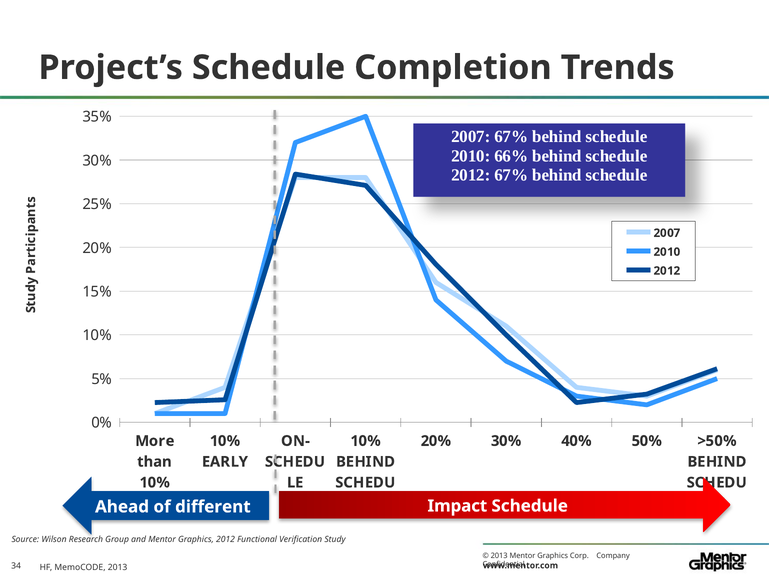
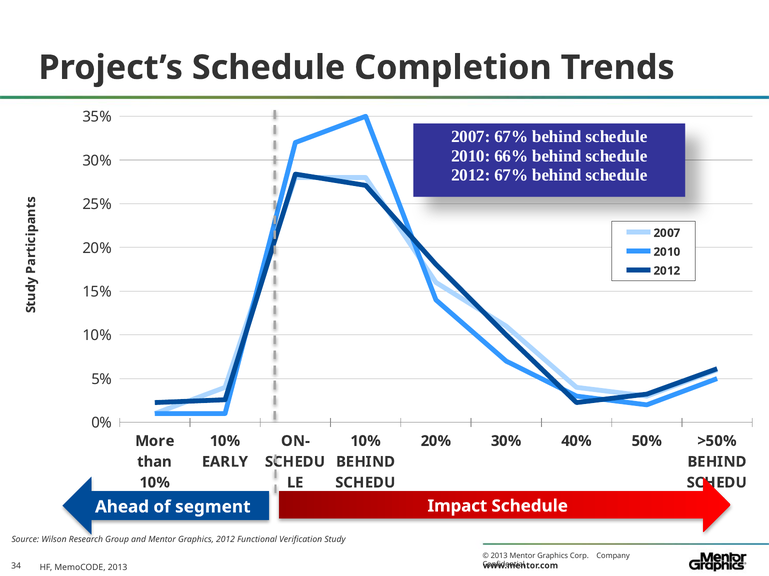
different: different -> segment
